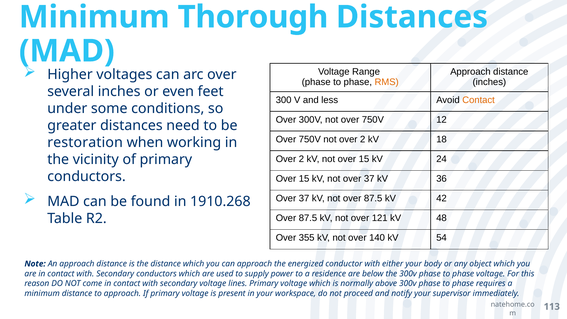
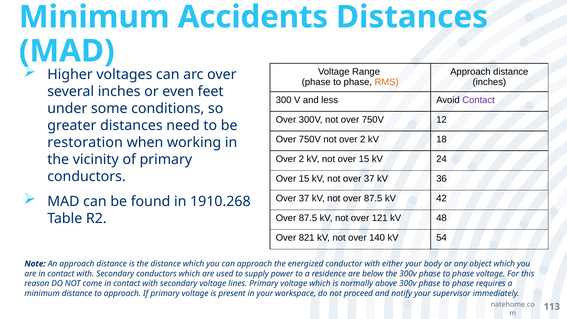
Thorough: Thorough -> Accidents
Contact at (479, 100) colour: orange -> purple
355: 355 -> 821
